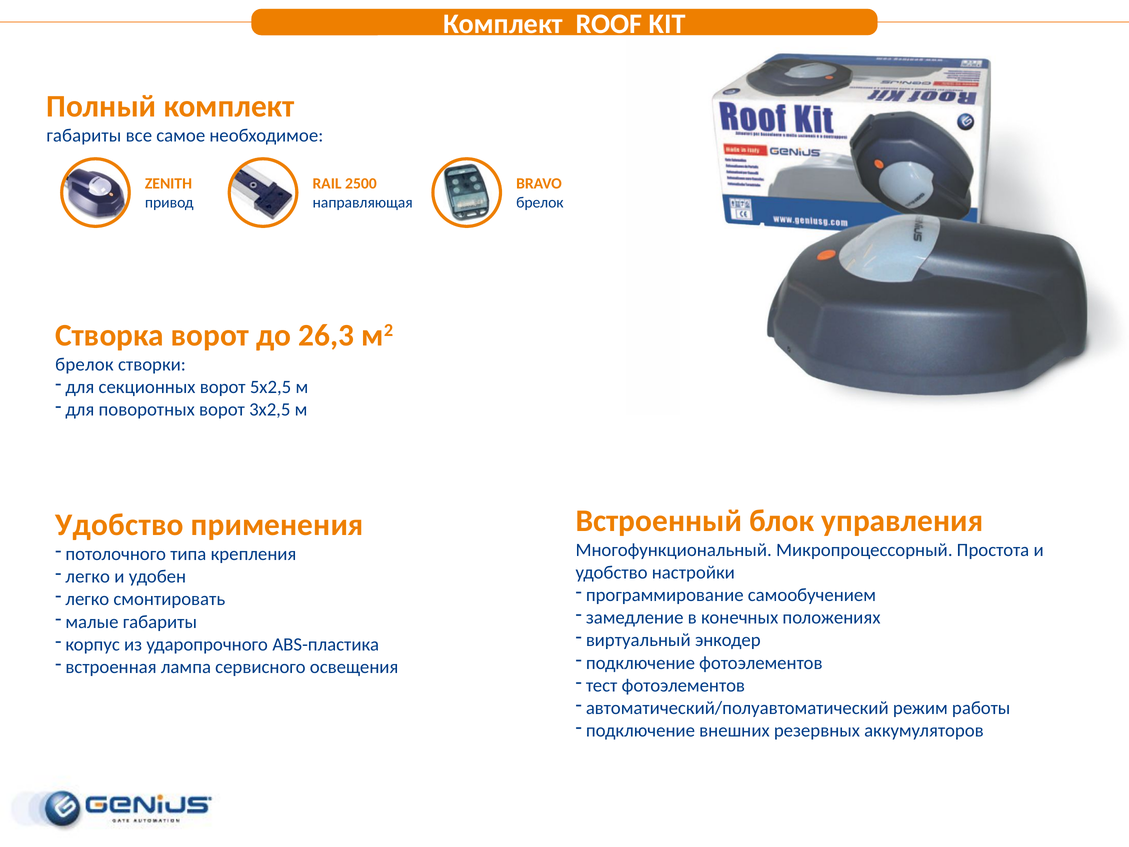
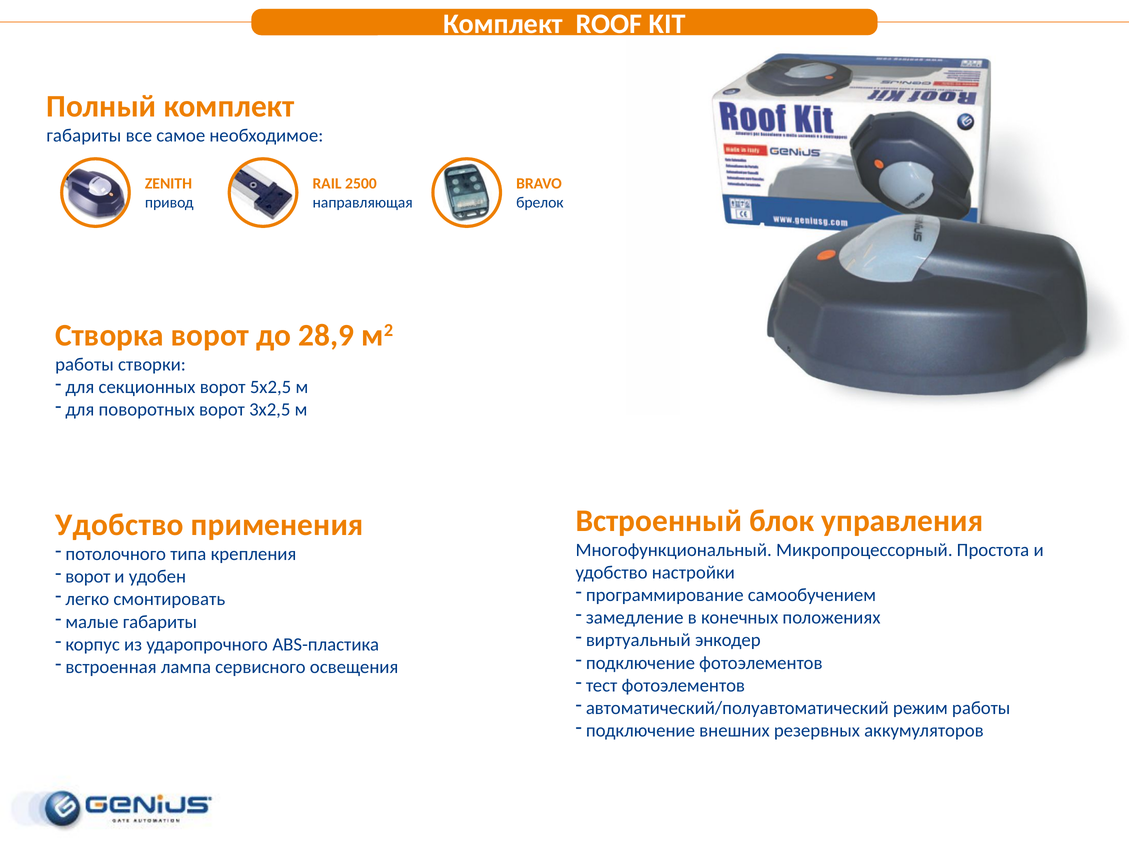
26,3: 26,3 -> 28,9
брелок at (84, 364): брелок -> работы
легко at (88, 577): легко -> ворот
